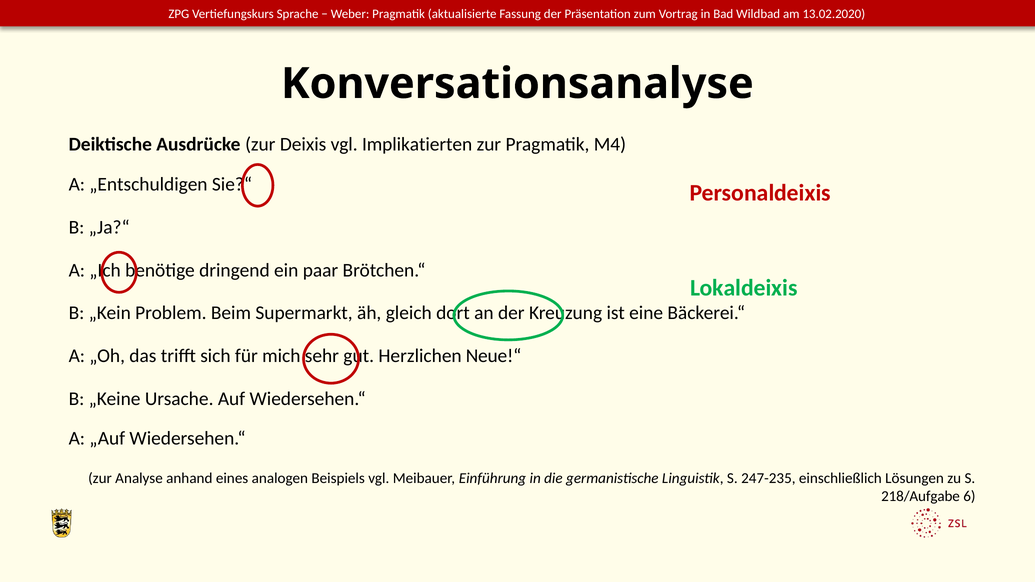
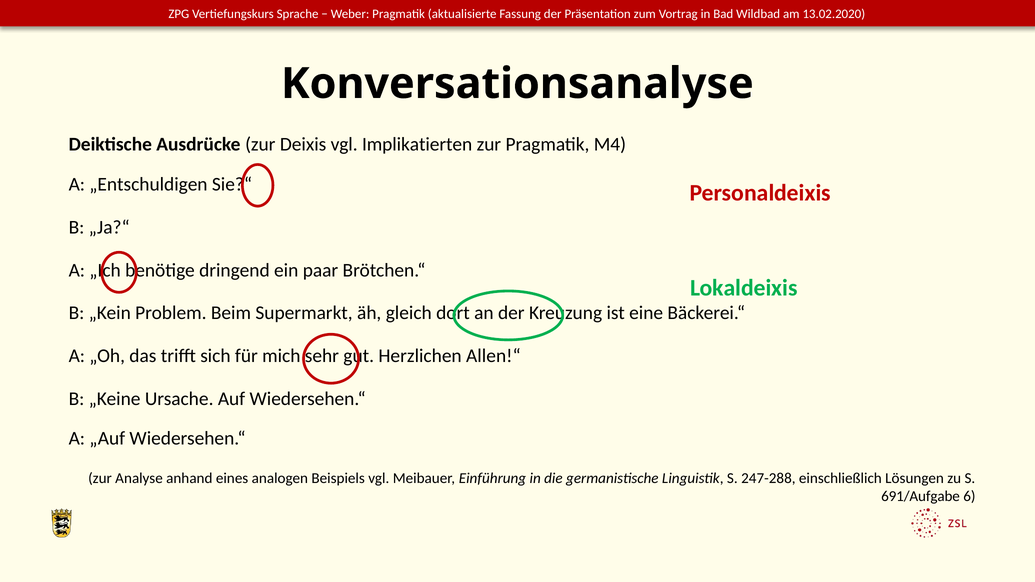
Neue!“: Neue!“ -> Allen!“
247-235: 247-235 -> 247-288
218/Aufgabe: 218/Aufgabe -> 691/Aufgabe
